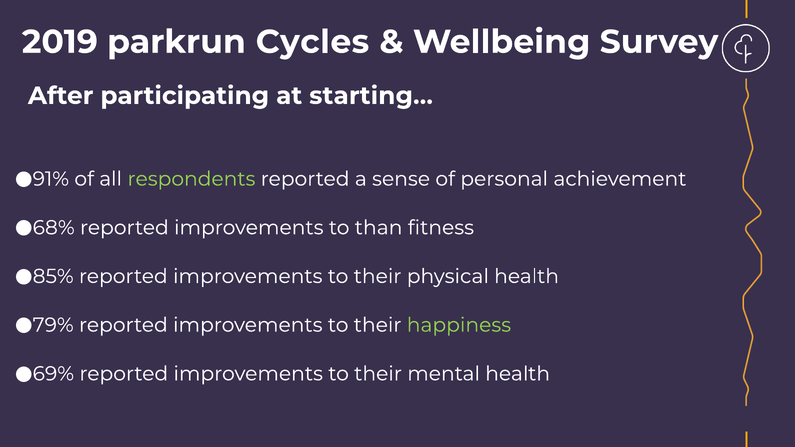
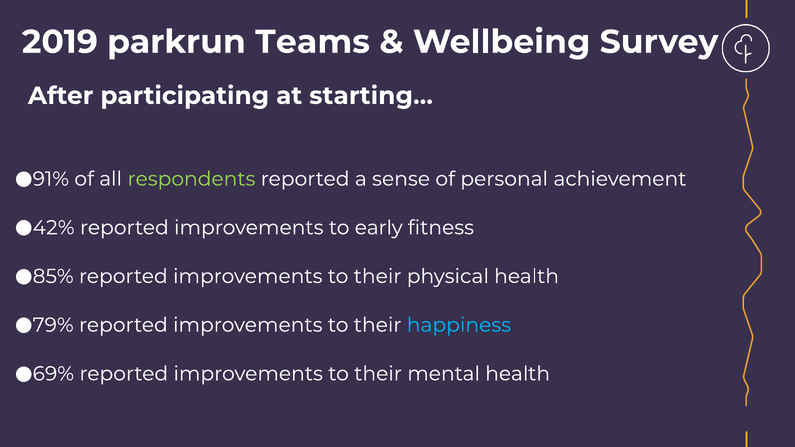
Cycles: Cycles -> Teams
68%: 68% -> 42%
than: than -> early
happiness colour: light green -> light blue
